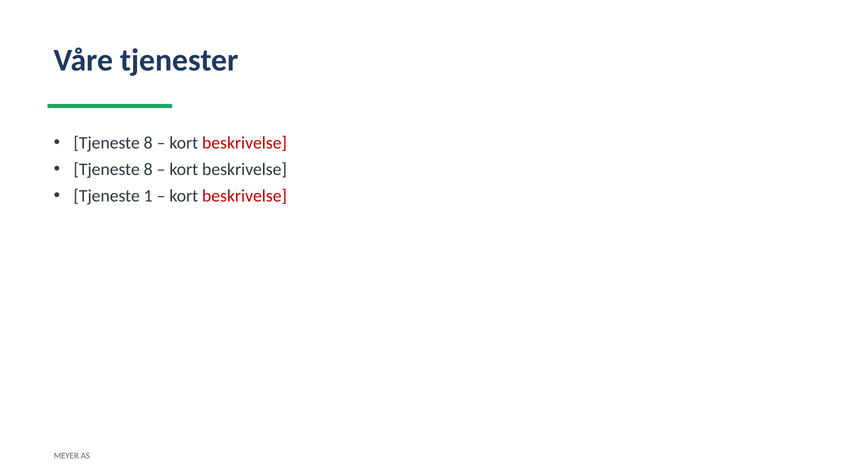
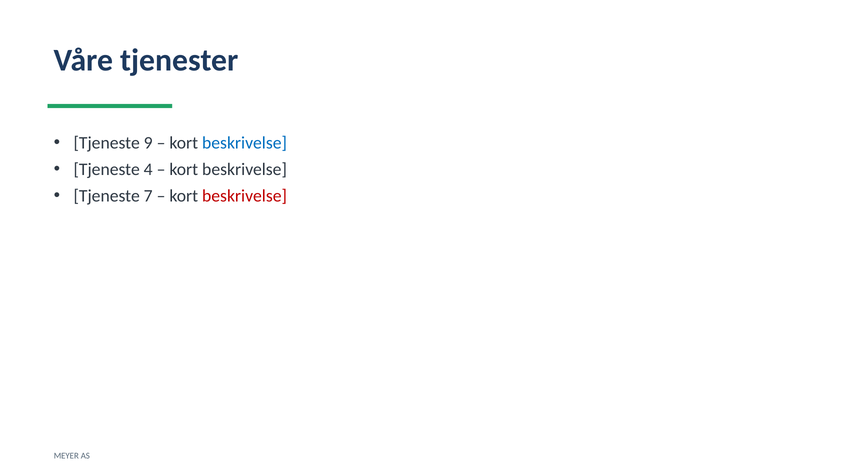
8 at (148, 143): 8 -> 9
beskrivelse at (245, 143) colour: red -> blue
8 at (148, 170): 8 -> 4
1: 1 -> 7
